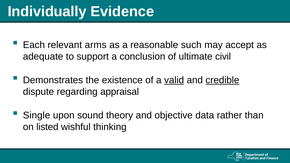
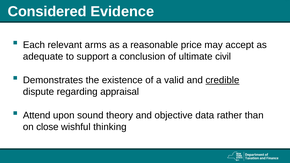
Individually: Individually -> Considered
such: such -> price
valid underline: present -> none
Single: Single -> Attend
listed: listed -> close
